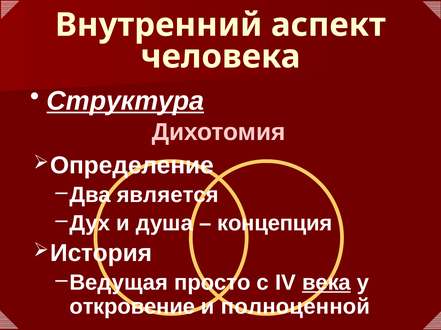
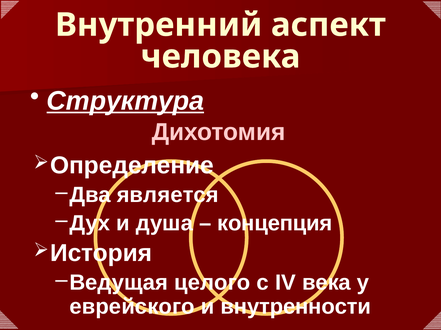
просто: просто -> целого
века underline: present -> none
откровение: откровение -> еврейского
полноценной: полноценной -> внутренности
